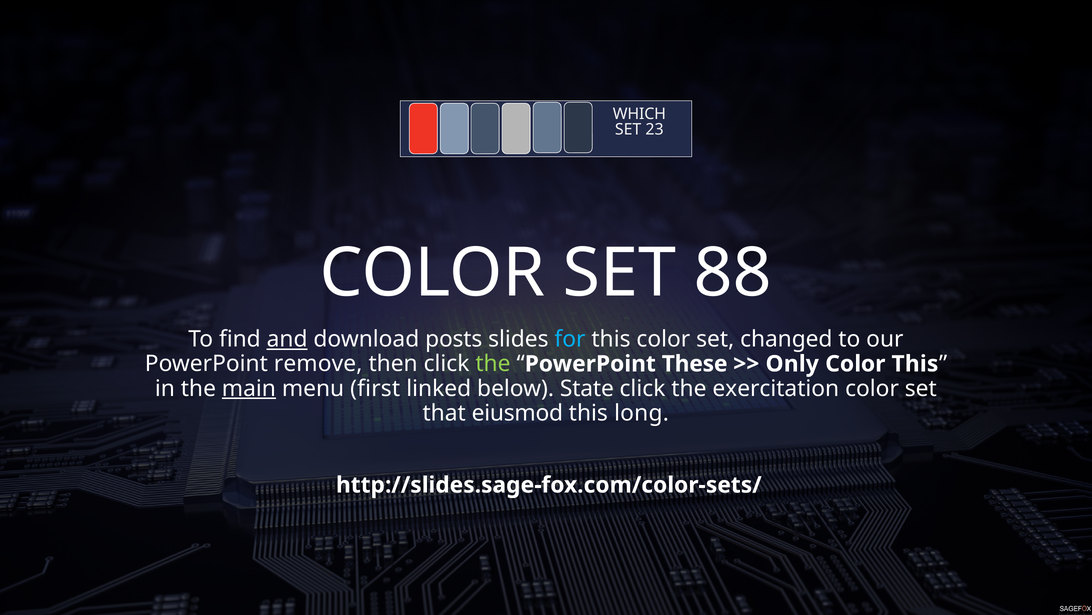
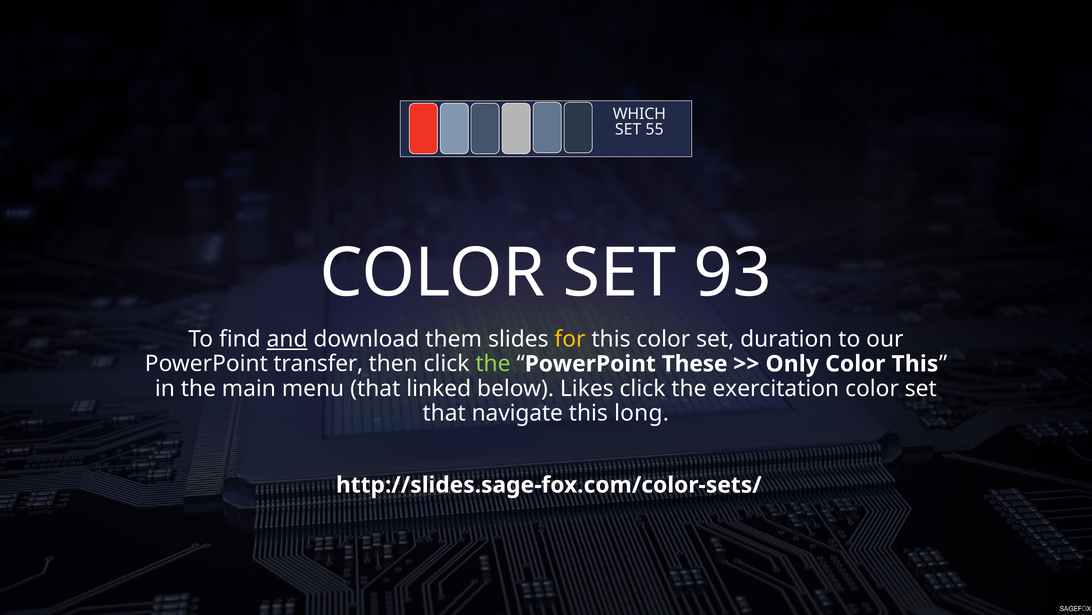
23: 23 -> 55
88: 88 -> 93
posts: posts -> them
for colour: light blue -> yellow
changed: changed -> duration
remove: remove -> transfer
main underline: present -> none
menu first: first -> that
State: State -> Likes
eiusmod: eiusmod -> navigate
